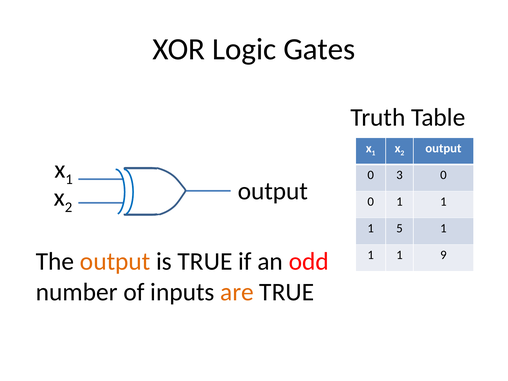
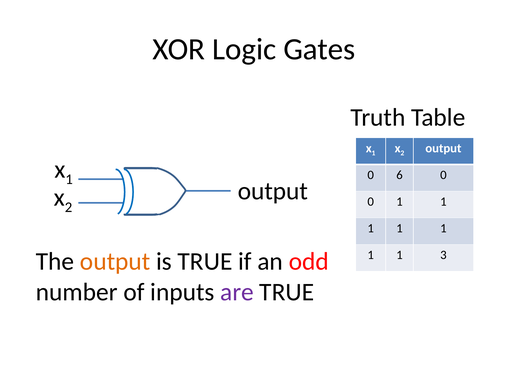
3: 3 -> 6
5 at (399, 228): 5 -> 1
9: 9 -> 3
are colour: orange -> purple
